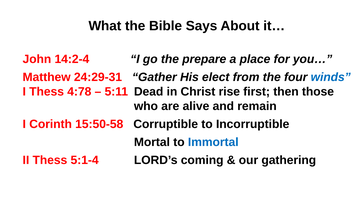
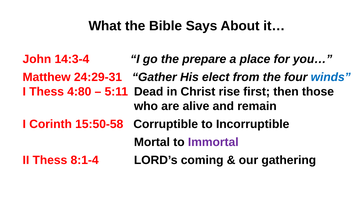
14:2-4: 14:2-4 -> 14:3-4
4:78: 4:78 -> 4:80
Immortal colour: blue -> purple
5:1-4: 5:1-4 -> 8:1-4
